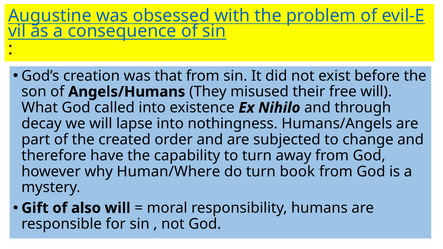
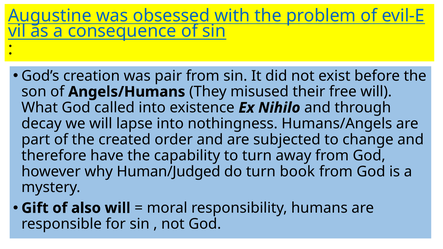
that: that -> pair
Human/Where: Human/Where -> Human/Judged
